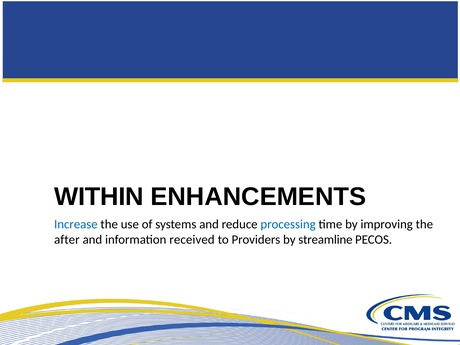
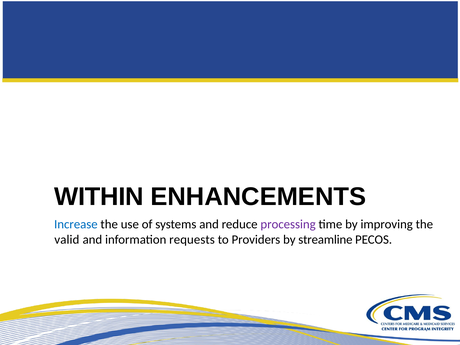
processing colour: blue -> purple
after: after -> valid
received: received -> requests
